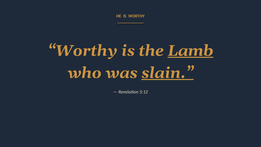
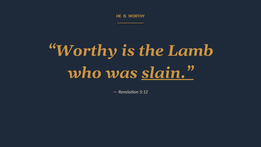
Lamb underline: present -> none
